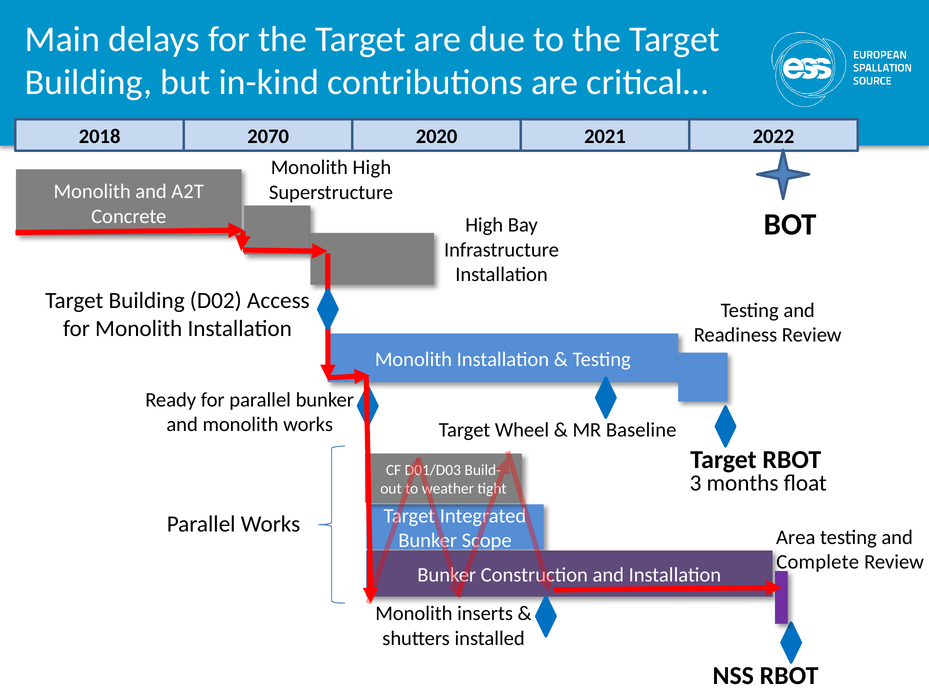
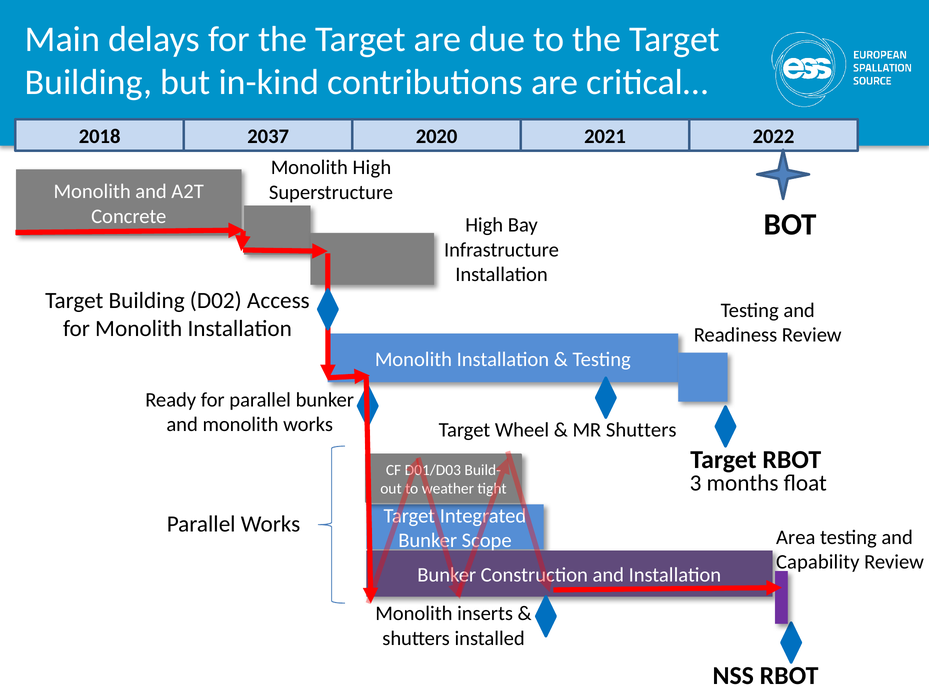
2070: 2070 -> 2037
MR Baseline: Baseline -> Shutters
Complete: Complete -> Capability
